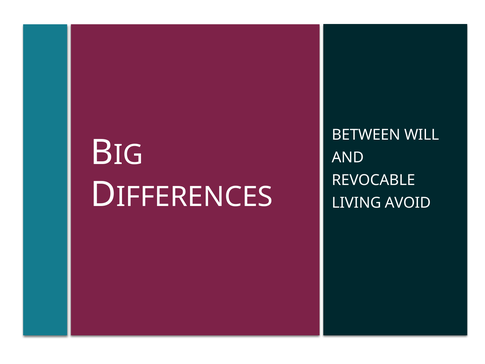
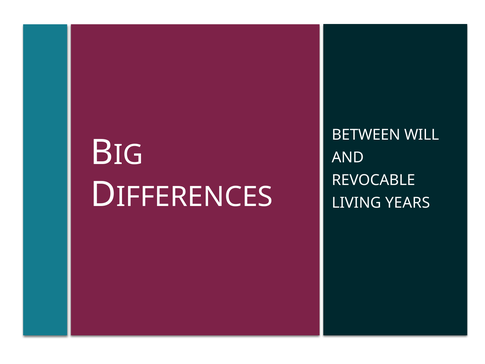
AVOID: AVOID -> YEARS
